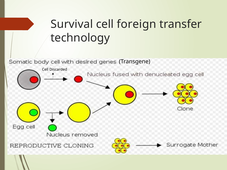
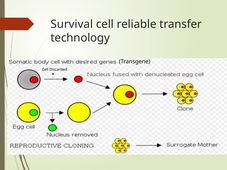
foreign: foreign -> reliable
